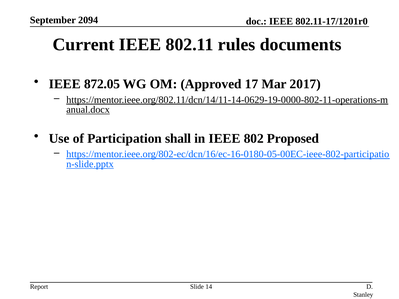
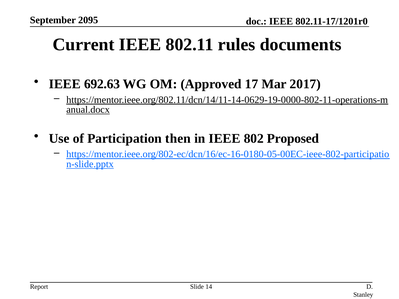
2094: 2094 -> 2095
872.05: 872.05 -> 692.63
shall: shall -> then
